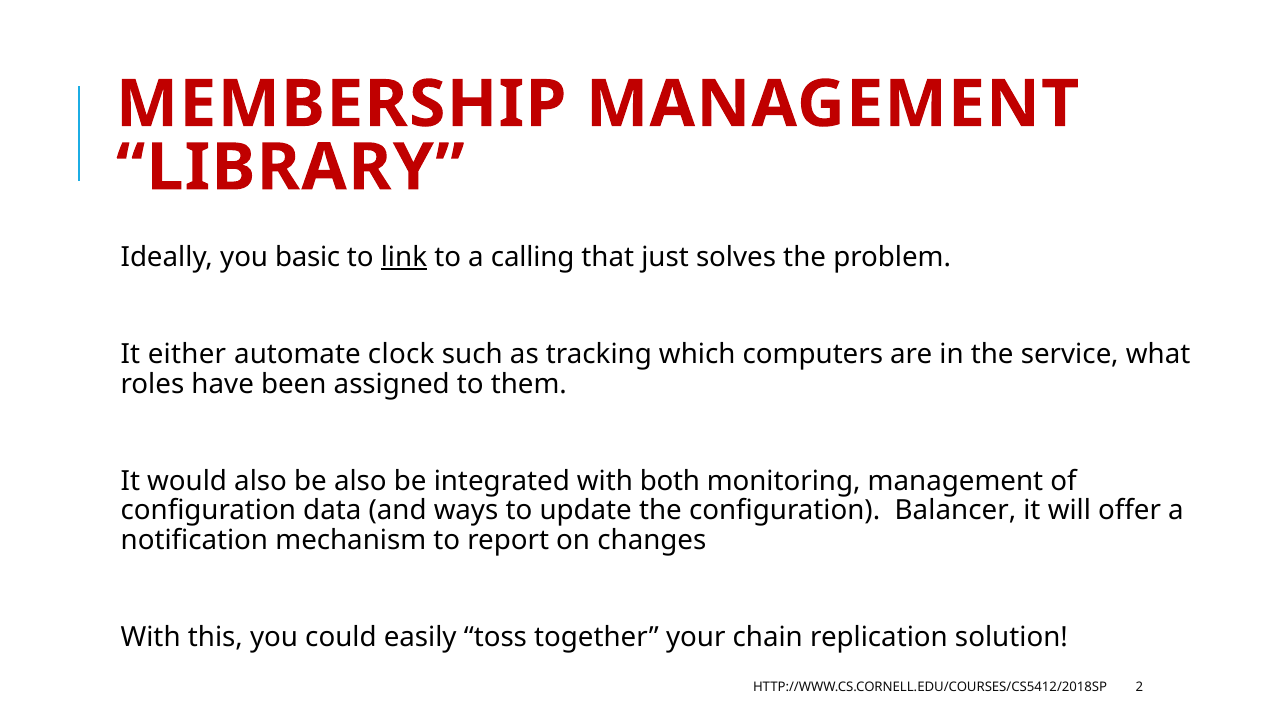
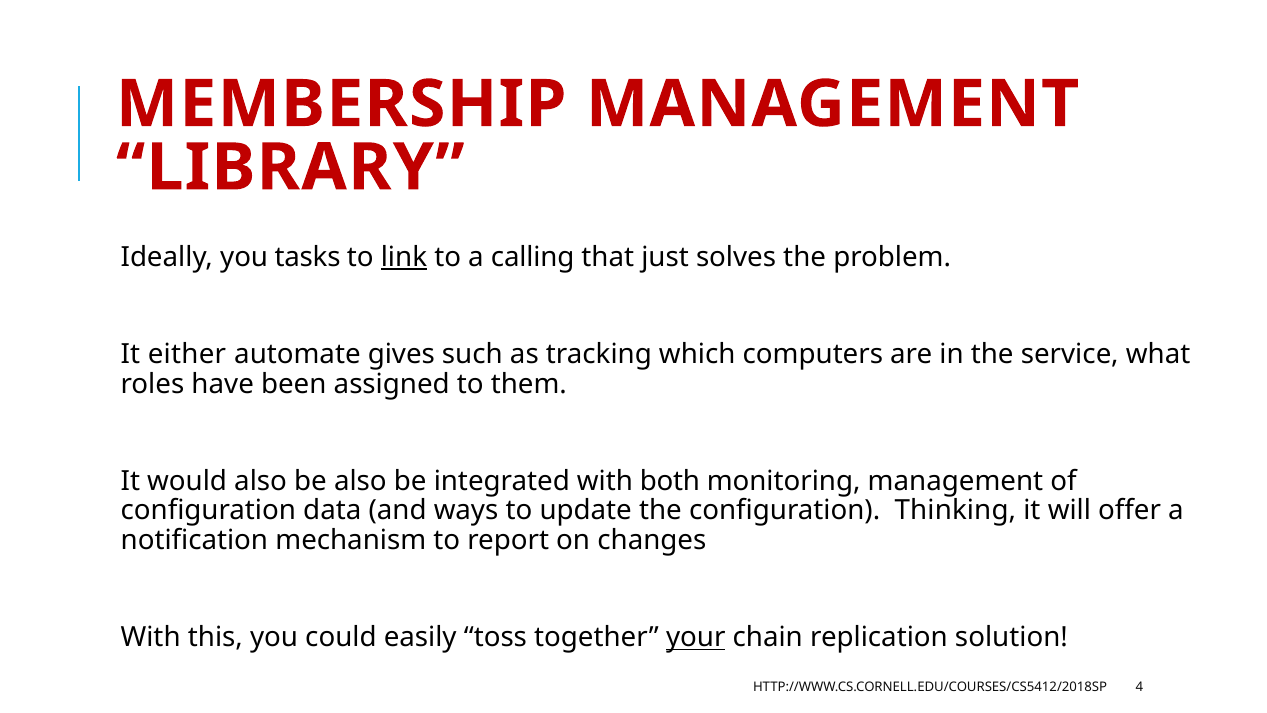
basic: basic -> tasks
clock: clock -> gives
Balancer: Balancer -> Thinking
your underline: none -> present
2: 2 -> 4
